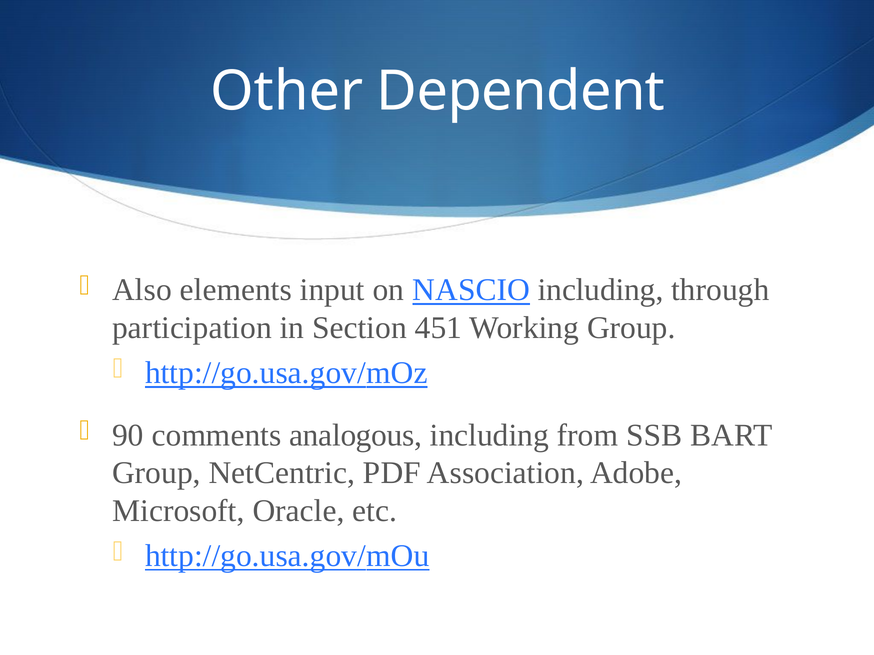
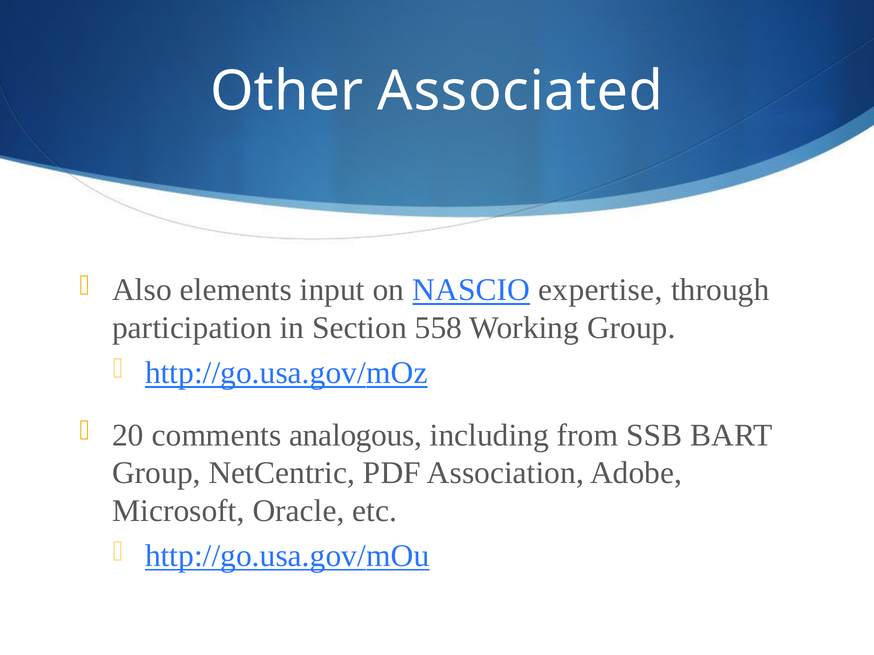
Dependent: Dependent -> Associated
NASCIO including: including -> expertise
451: 451 -> 558
90: 90 -> 20
